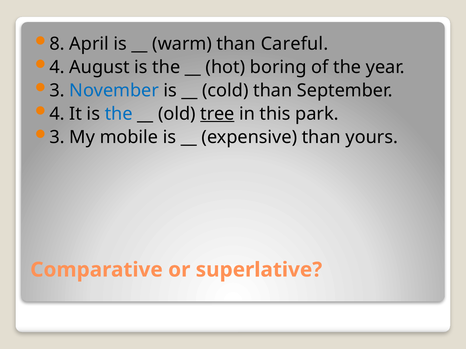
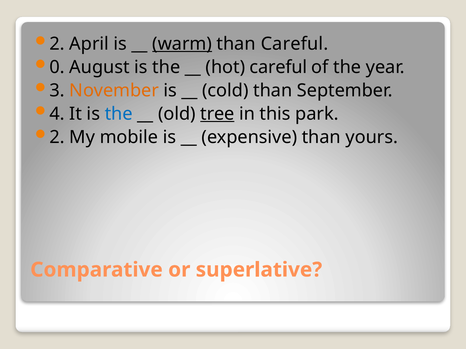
8 at (57, 44): 8 -> 2
warm underline: none -> present
4 at (57, 67): 4 -> 0
hot boring: boring -> careful
November colour: blue -> orange
3 at (57, 137): 3 -> 2
